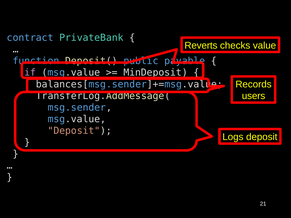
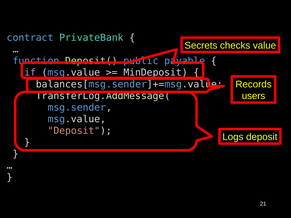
Reverts: Reverts -> Secrets
